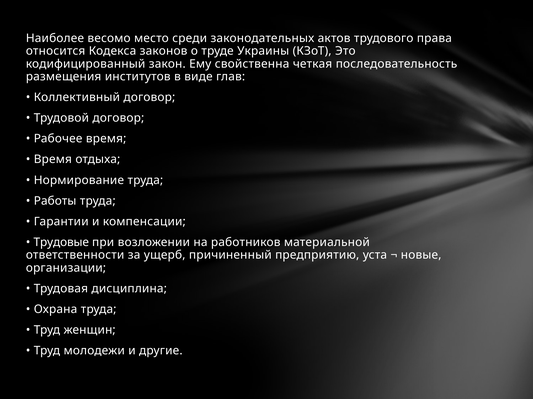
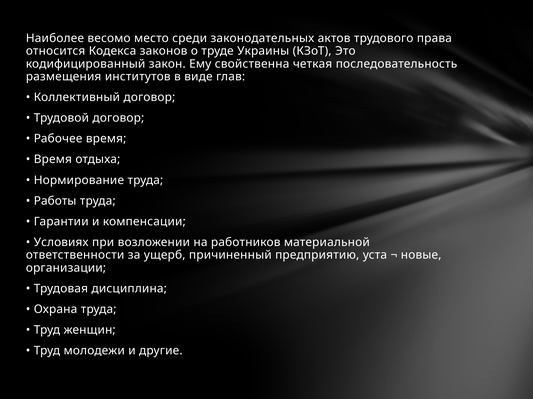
Трудовые: Трудовые -> Условиях
